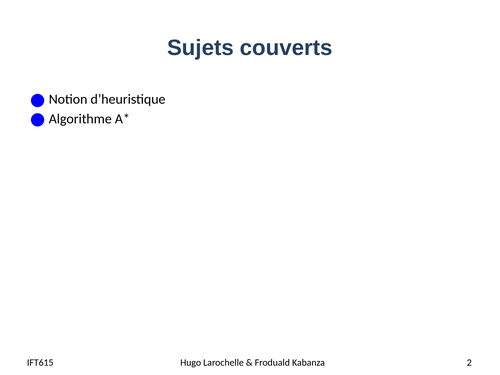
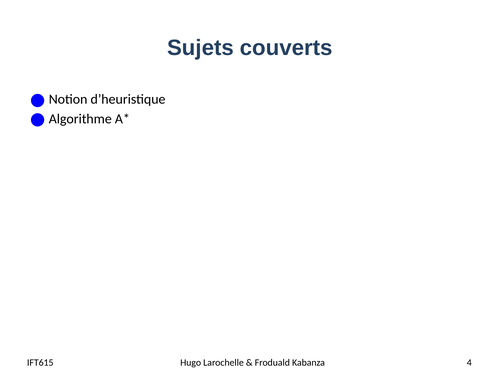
2: 2 -> 4
